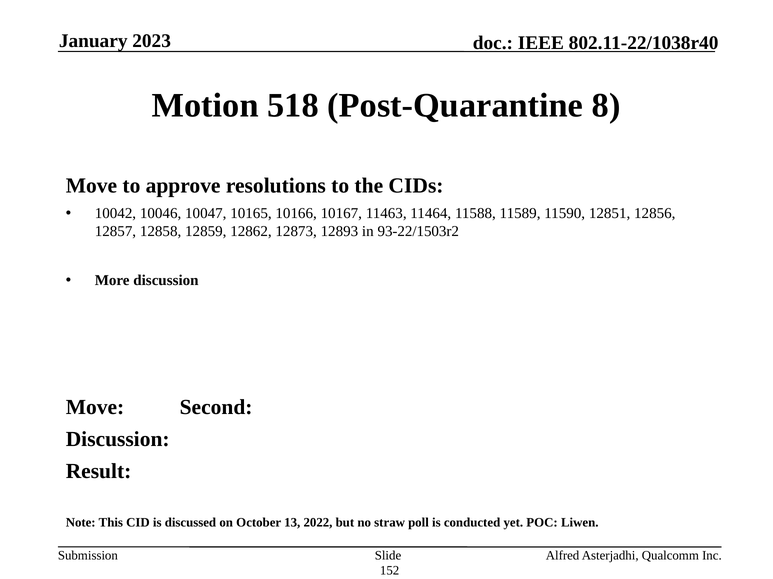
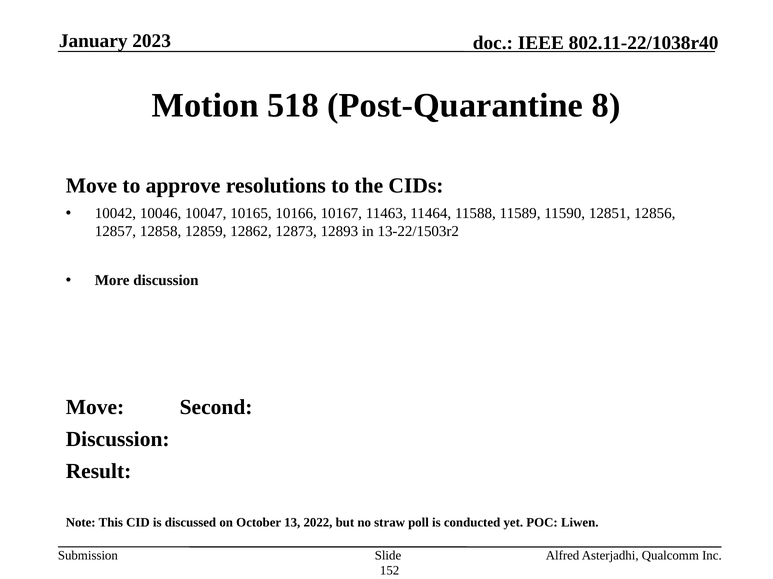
93-22/1503r2: 93-22/1503r2 -> 13-22/1503r2
